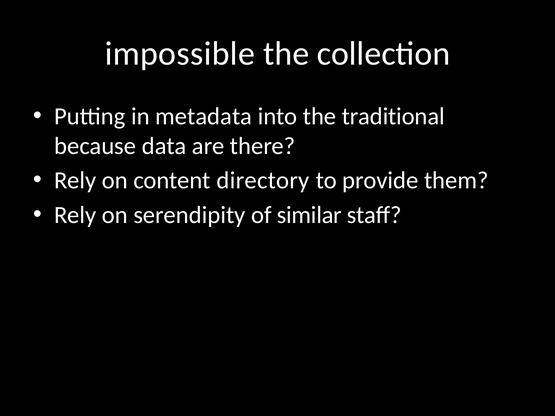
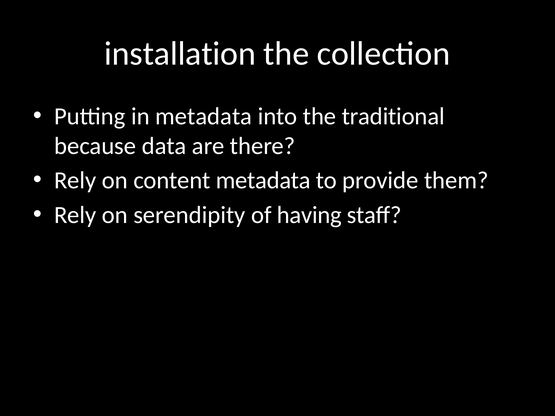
impossible: impossible -> installation
content directory: directory -> metadata
similar: similar -> having
